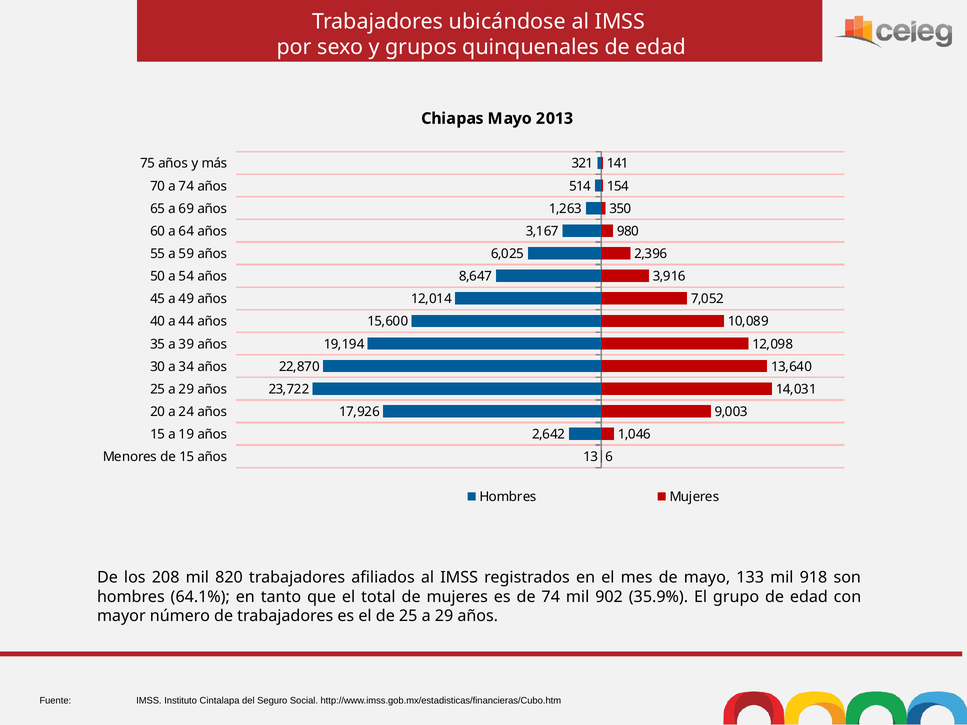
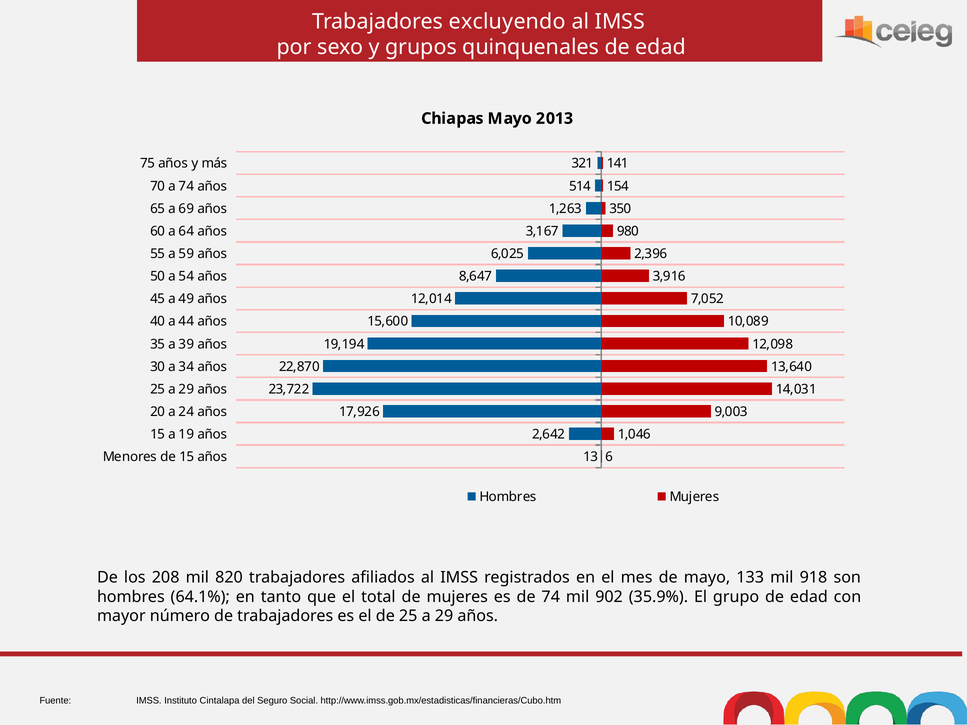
ubicándose: ubicándose -> excluyendo
